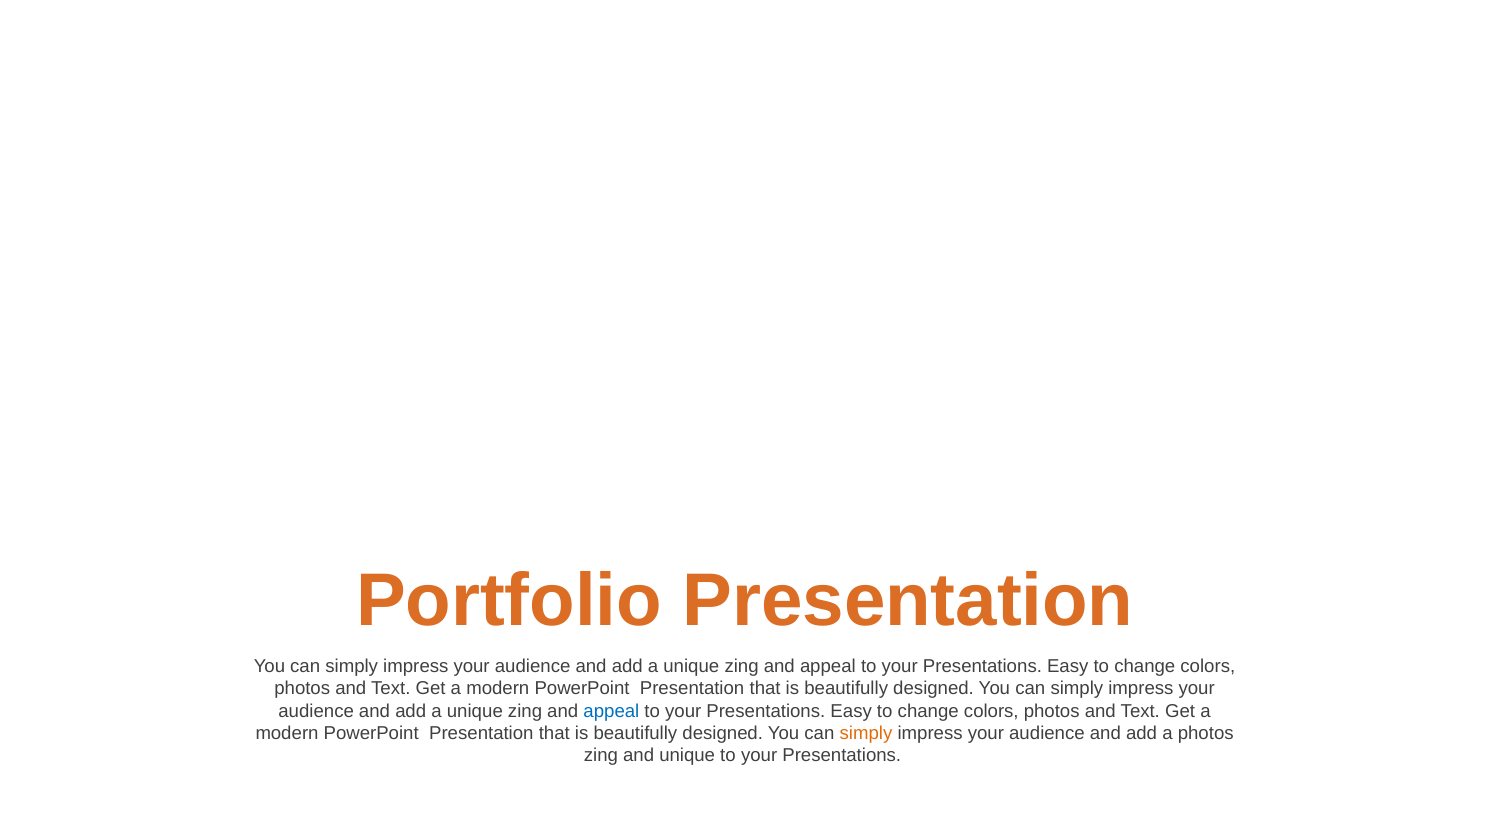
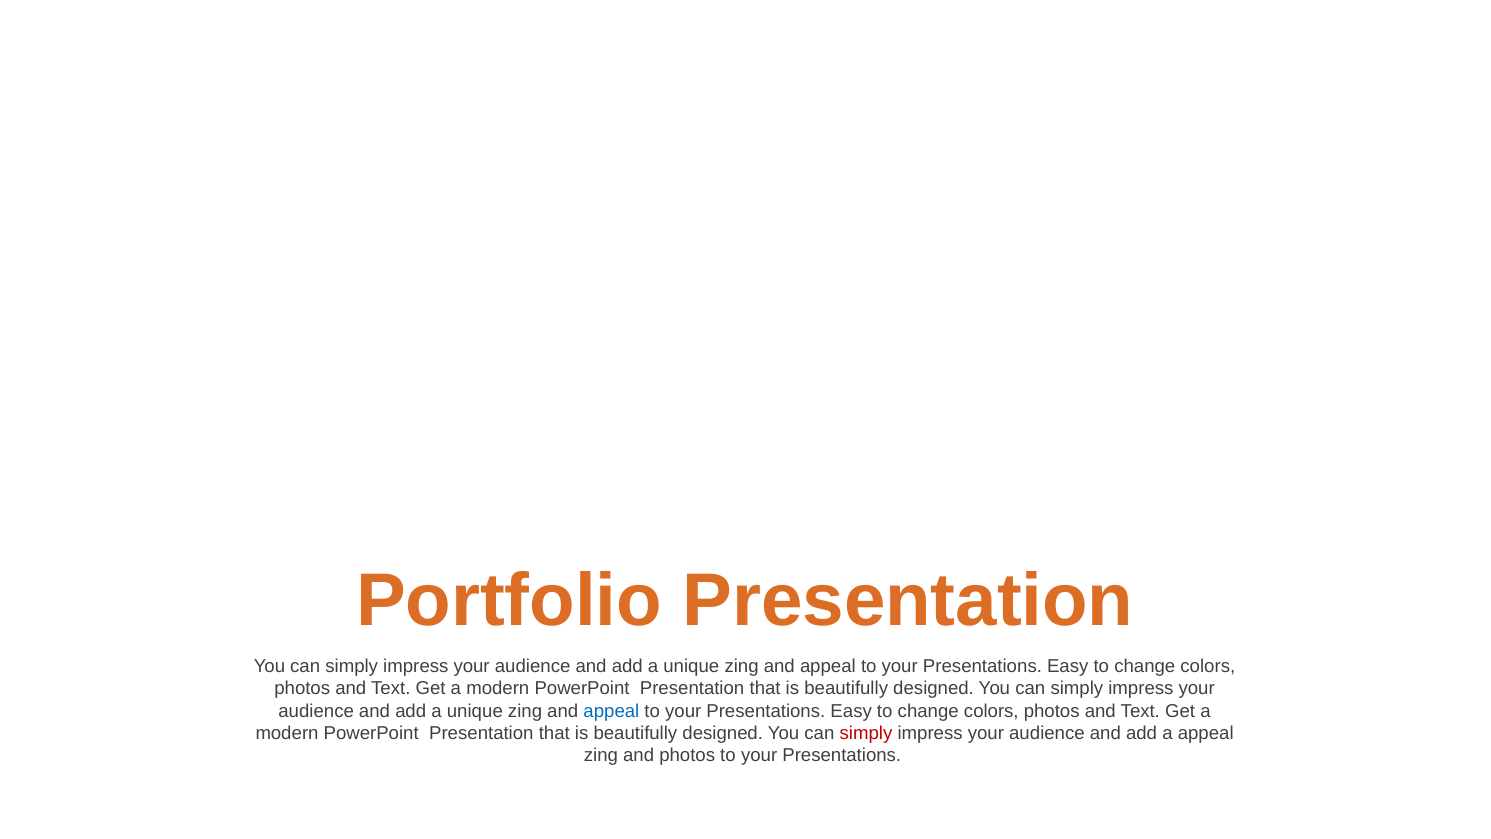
simply at (866, 733) colour: orange -> red
a photos: photos -> appeal
and unique: unique -> photos
